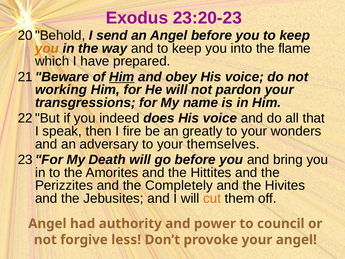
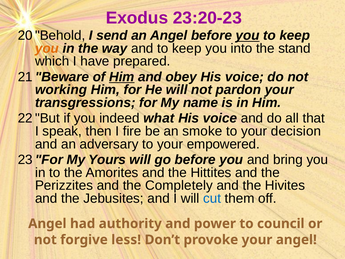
you at (248, 35) underline: none -> present
flame: flame -> stand
does: does -> what
greatly: greatly -> smoke
wonders: wonders -> decision
themselves: themselves -> empowered
Death: Death -> Yours
cut colour: orange -> blue
